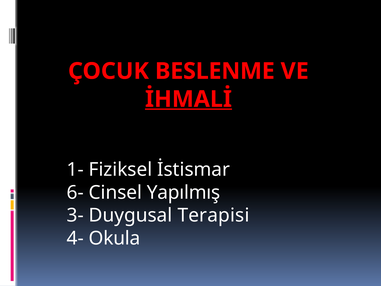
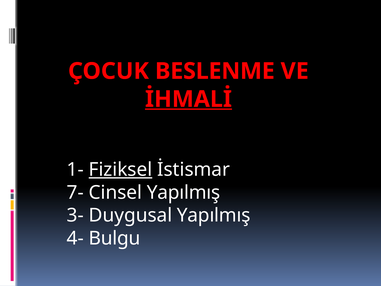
Fiziksel underline: none -> present
6-: 6- -> 7-
Duygusal Terapisi: Terapisi -> Yapılmış
Okula: Okula -> Bulgu
